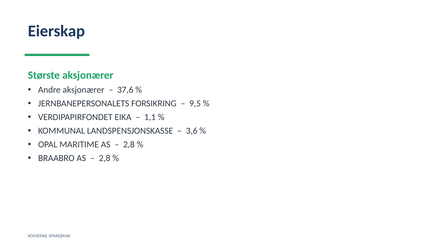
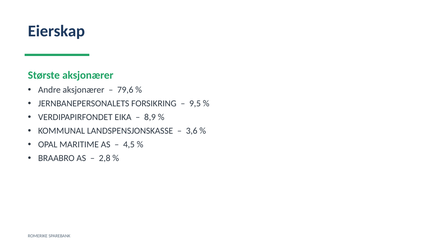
37,6: 37,6 -> 79,6
1,1: 1,1 -> 8,9
2,8 at (129, 145): 2,8 -> 4,5
